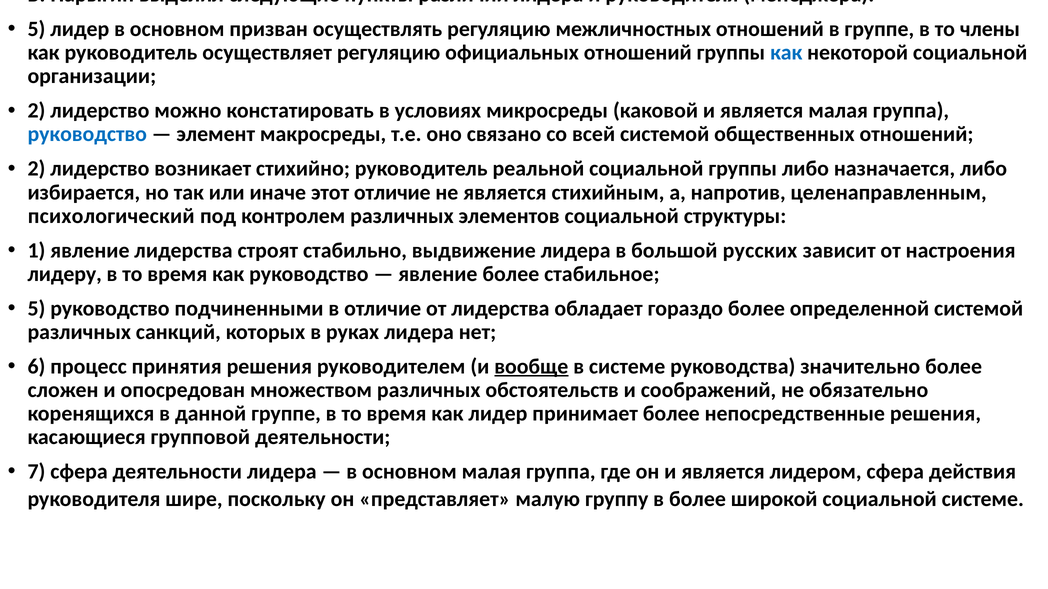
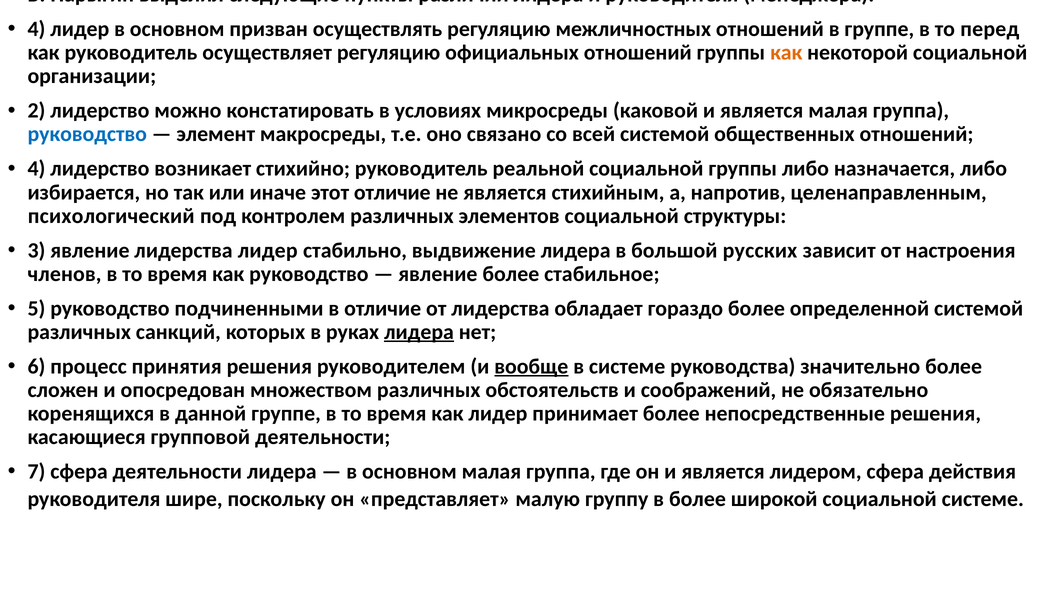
5 at (36, 29): 5 -> 4
члены: члены -> перед
как at (786, 53) colour: blue -> orange
2 at (36, 169): 2 -> 4
1: 1 -> 3
лидерства строят: строят -> лидер
лидеру: лидеру -> членов
лидера at (419, 332) underline: none -> present
